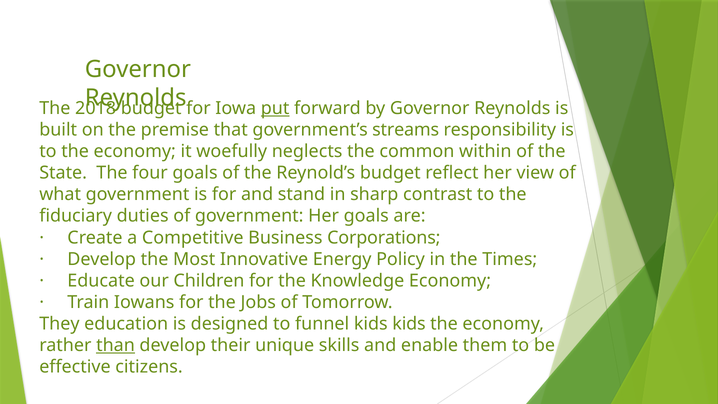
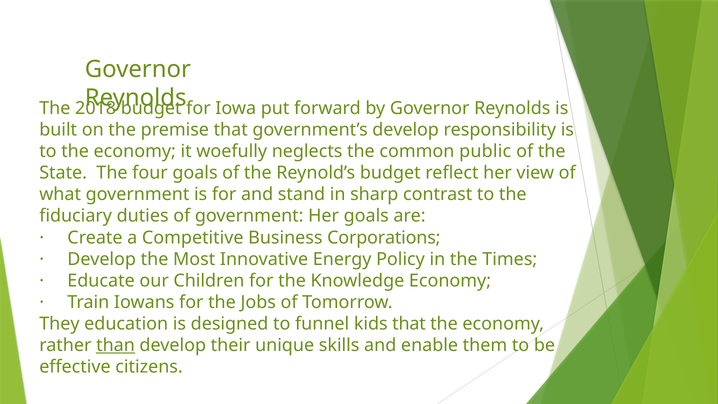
put underline: present -> none
government’s streams: streams -> develop
within: within -> public
kids kids: kids -> that
